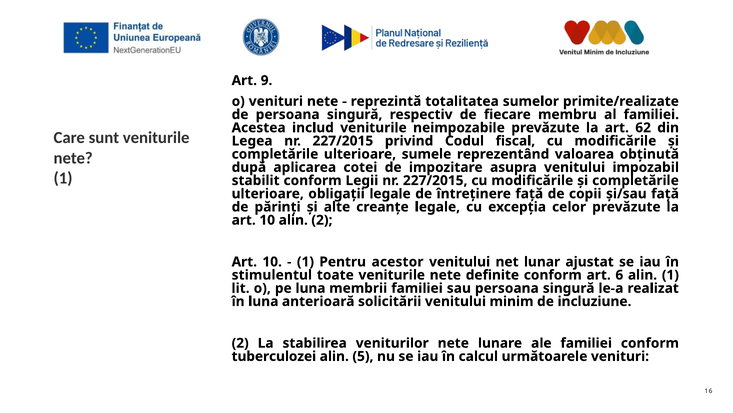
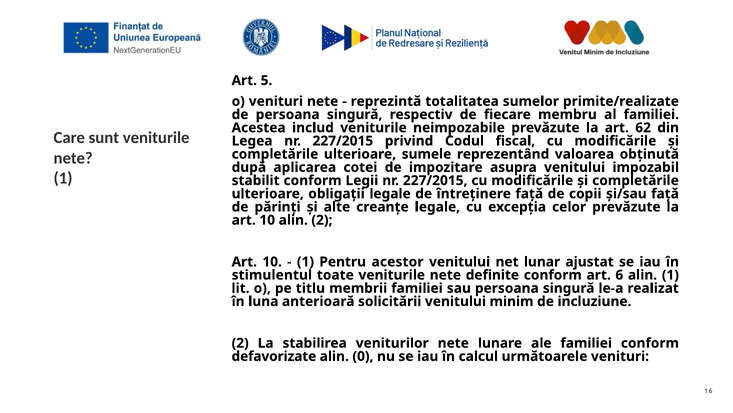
9: 9 -> 5
pe luna: luna -> titlu
tuberculozei: tuberculozei -> defavorizate
5: 5 -> 0
